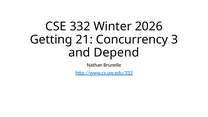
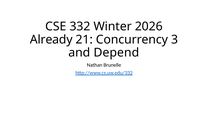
Getting: Getting -> Already
